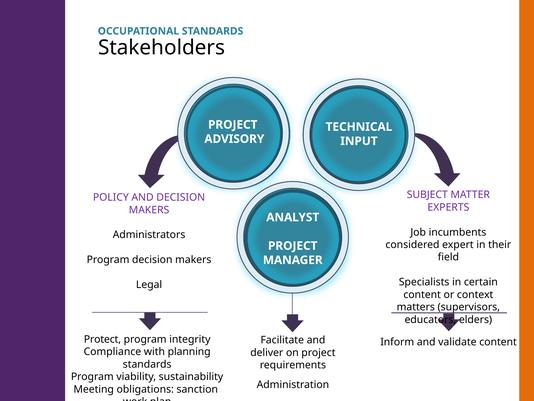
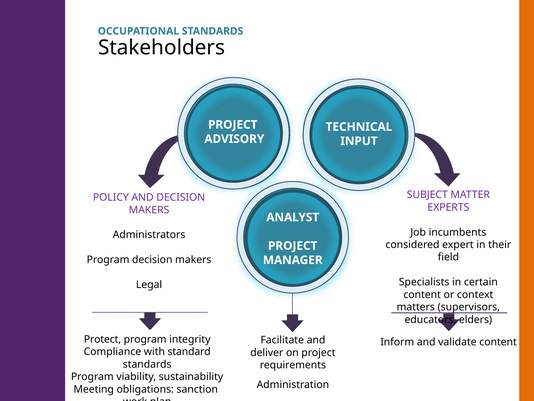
planning: planning -> standard
